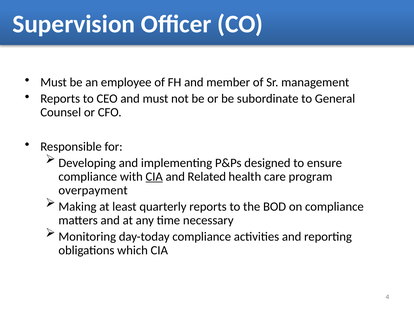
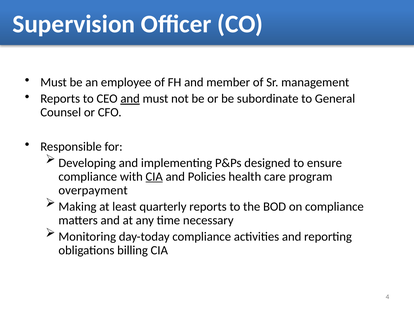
and at (130, 99) underline: none -> present
Related: Related -> Policies
which: which -> billing
